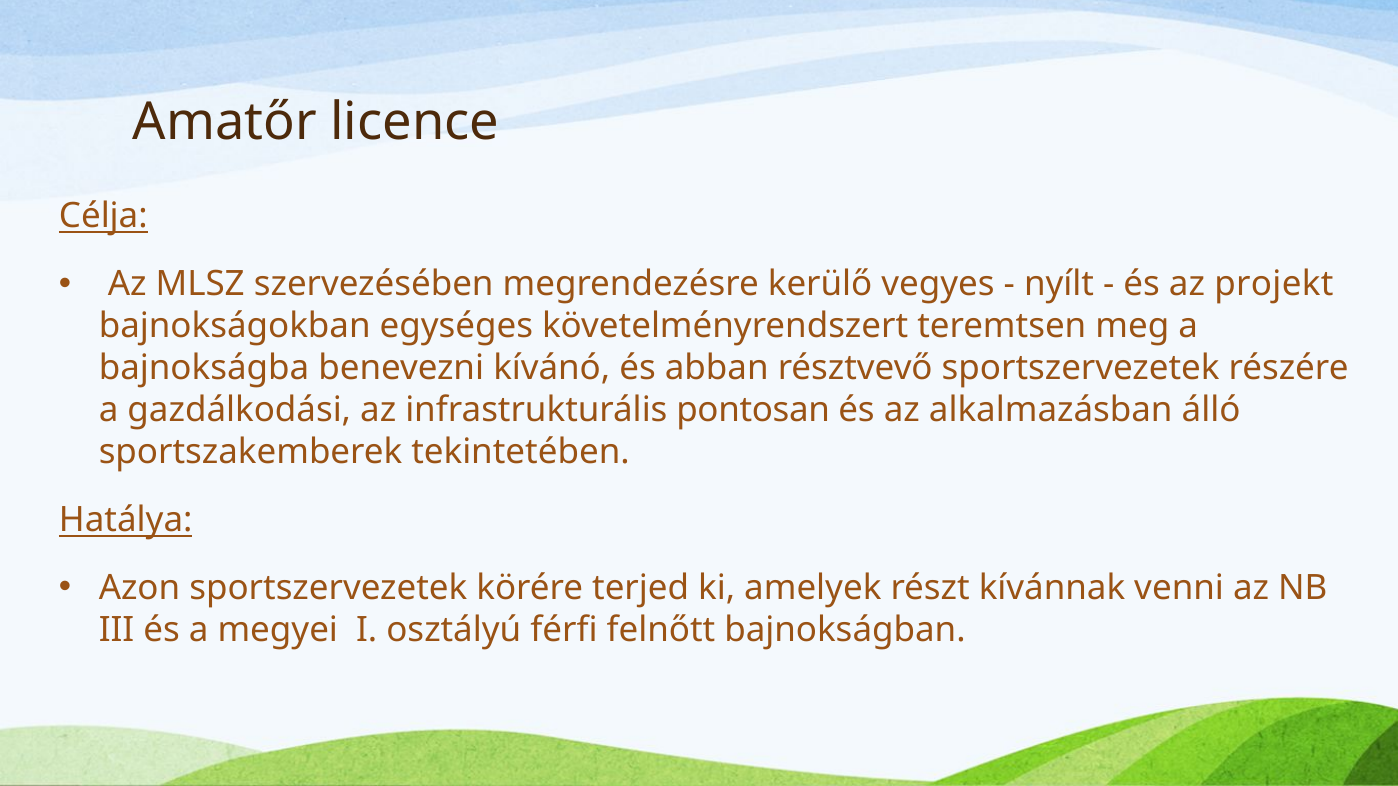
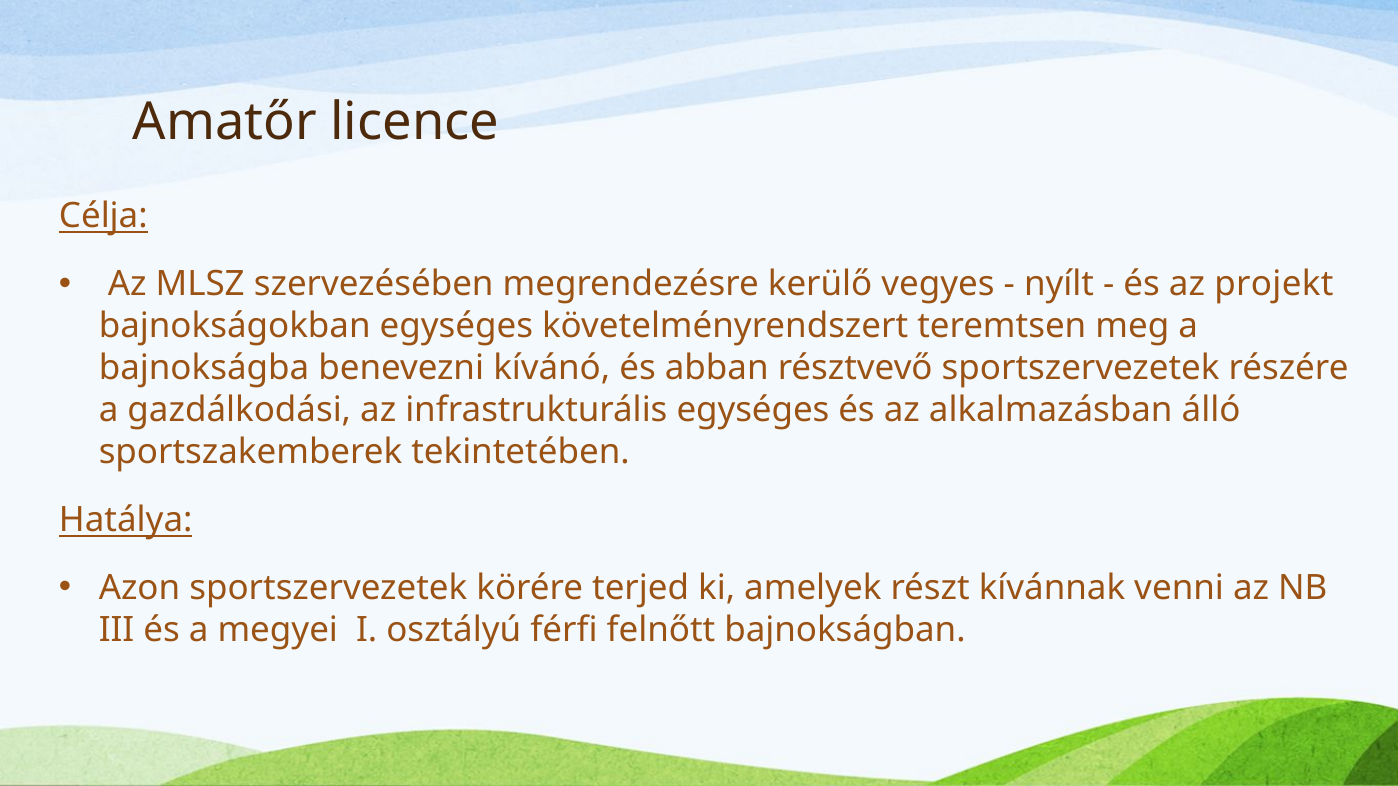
infrastrukturális pontosan: pontosan -> egységes
